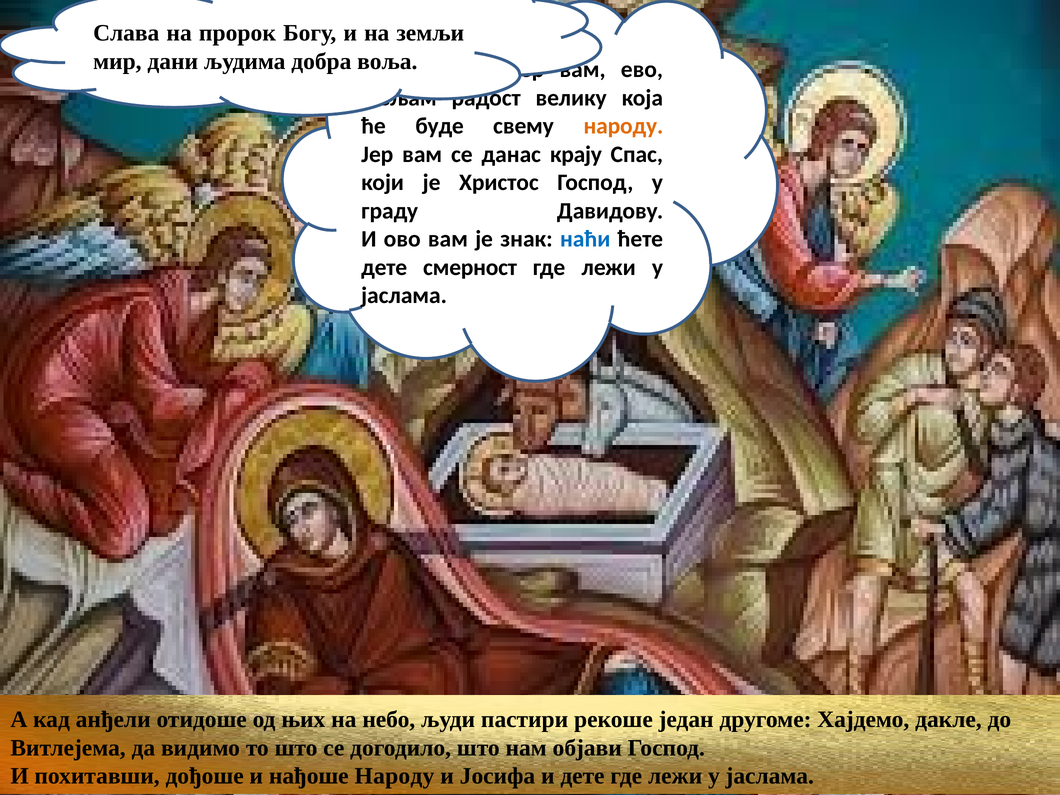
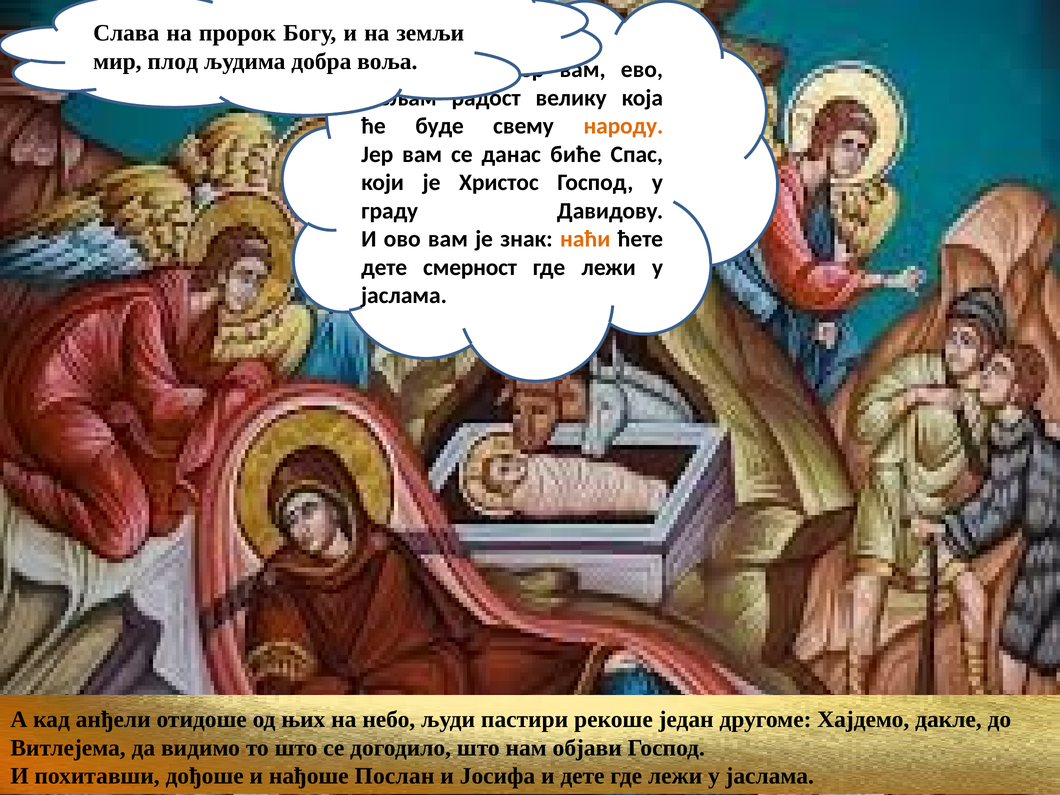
дани: дани -> плод
данас крају: крају -> биће
наћи colour: blue -> orange
нађоше Народу: Народу -> Послан
